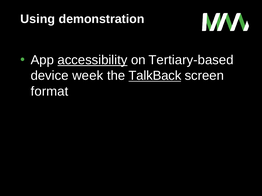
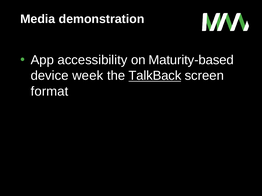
Using: Using -> Media
accessibility underline: present -> none
Tertiary-based: Tertiary-based -> Maturity-based
